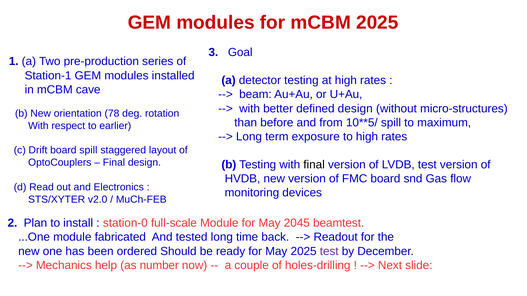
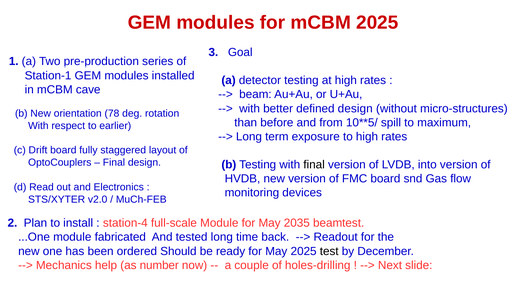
board spill: spill -> fully
LVDB test: test -> into
station-0: station-0 -> station-4
2045: 2045 -> 2035
test at (329, 252) colour: purple -> black
